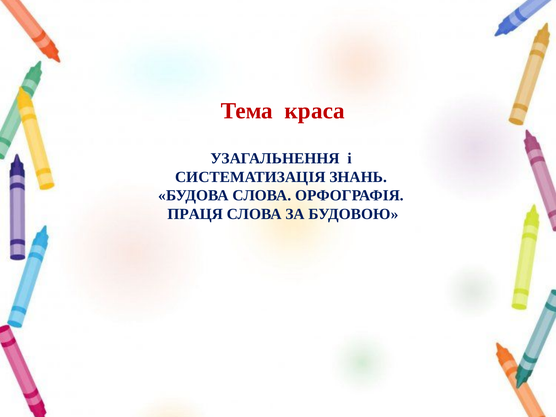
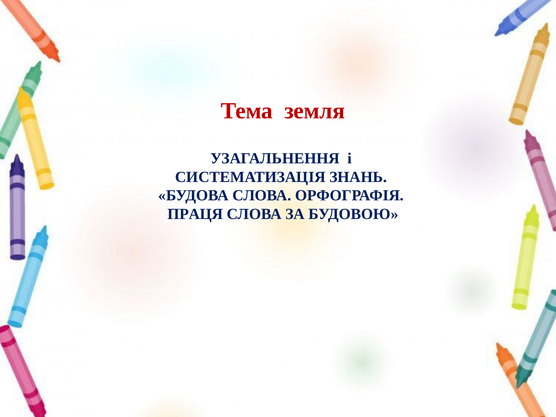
краса: краса -> земля
